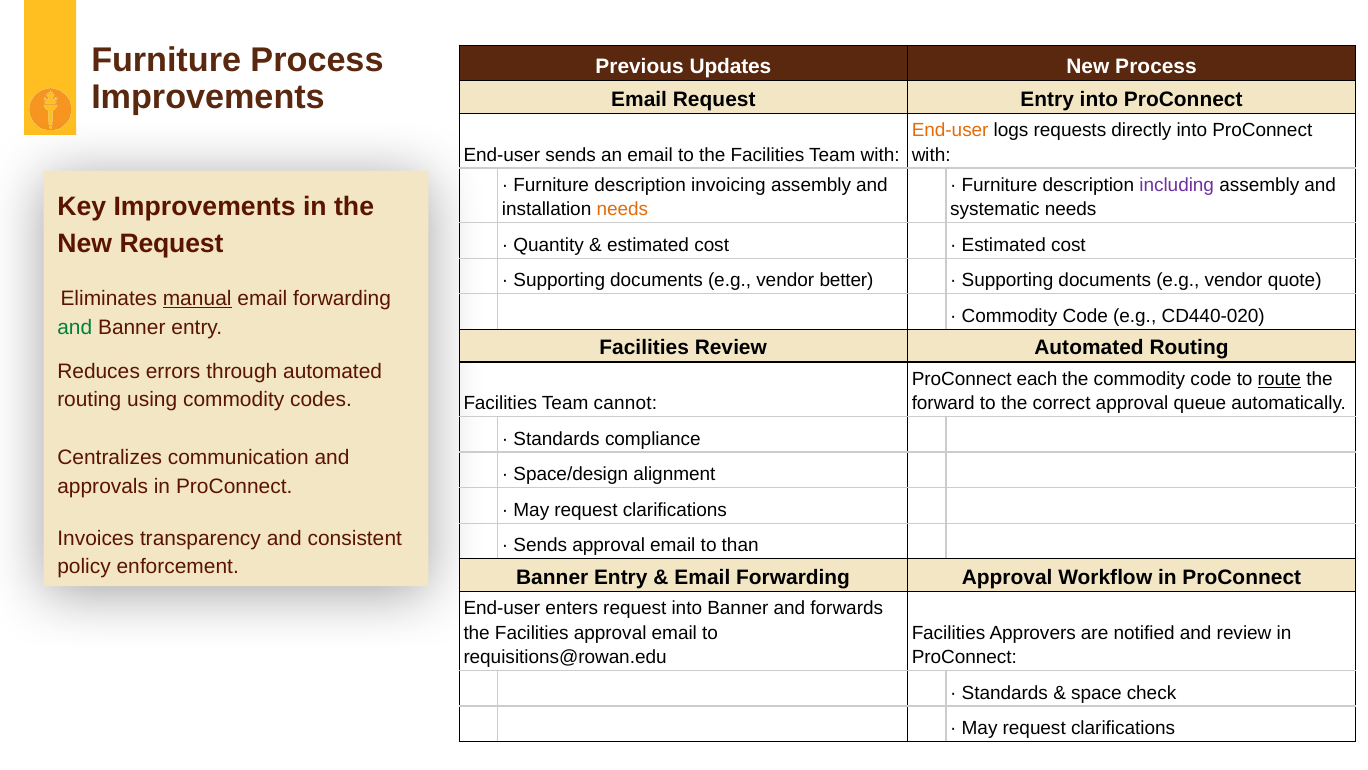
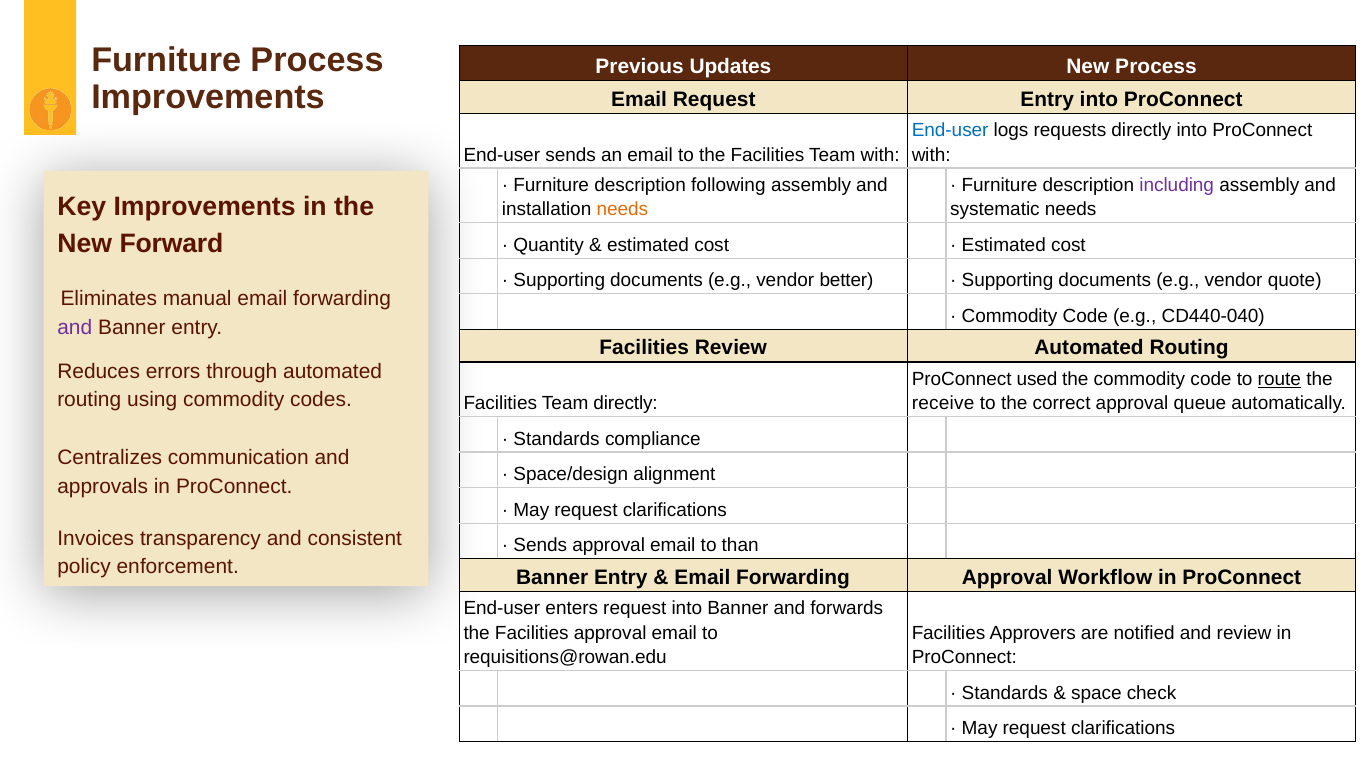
End-user at (950, 130) colour: orange -> blue
invoicing: invoicing -> following
New Request: Request -> Forward
manual underline: present -> none
CD440-020: CD440-020 -> CD440-040
and at (75, 327) colour: green -> purple
each: each -> used
Team cannot: cannot -> directly
forward: forward -> receive
